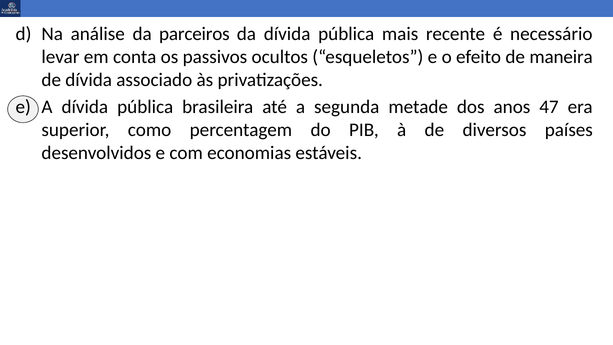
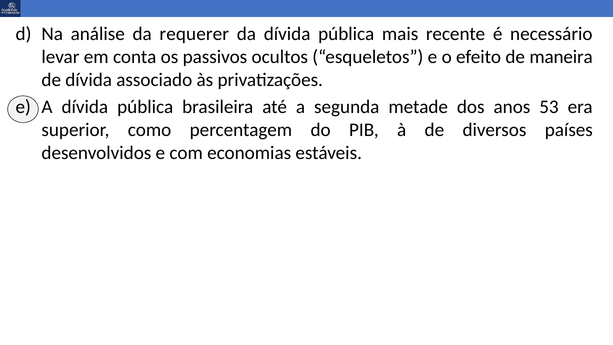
parceiros: parceiros -> requerer
47: 47 -> 53
